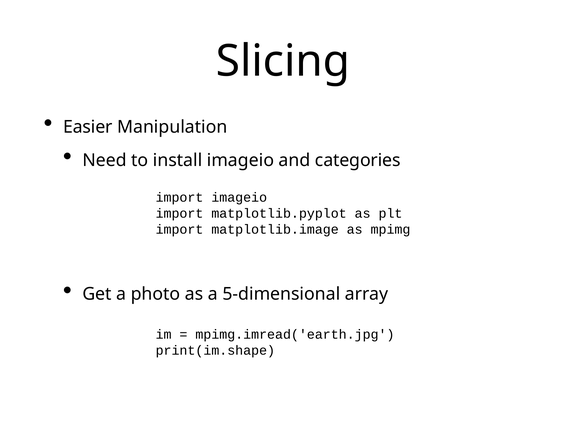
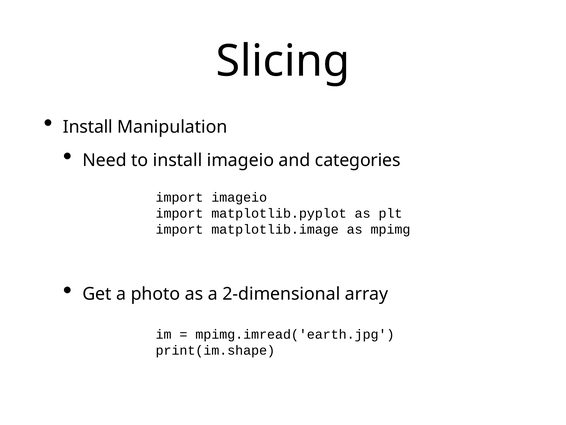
Easier at (88, 127): Easier -> Install
5-dimensional: 5-dimensional -> 2-dimensional
